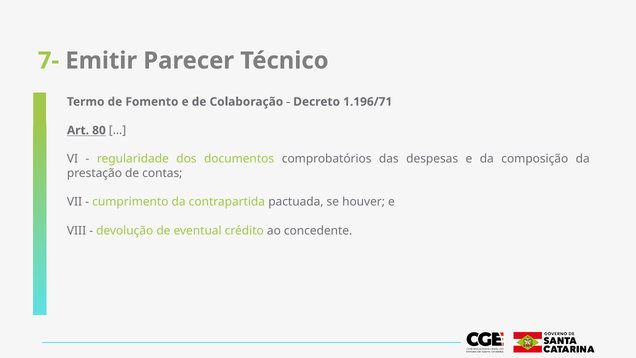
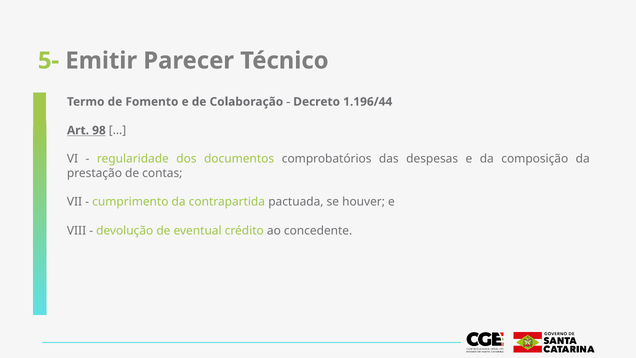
7-: 7- -> 5-
1.196/71: 1.196/71 -> 1.196/44
80: 80 -> 98
